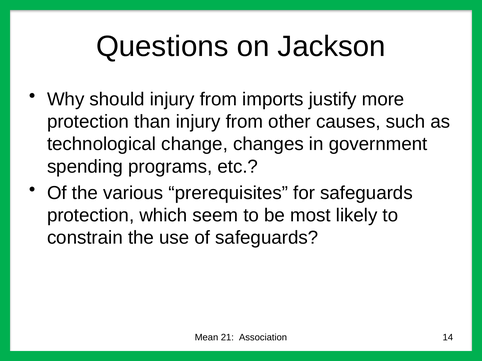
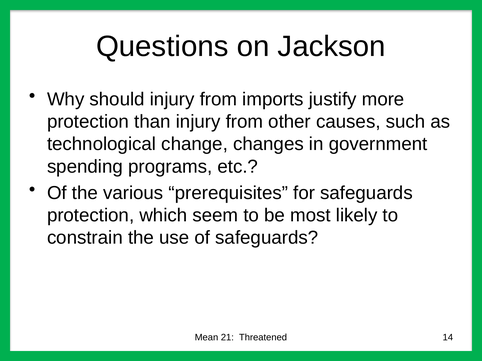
Association: Association -> Threatened
